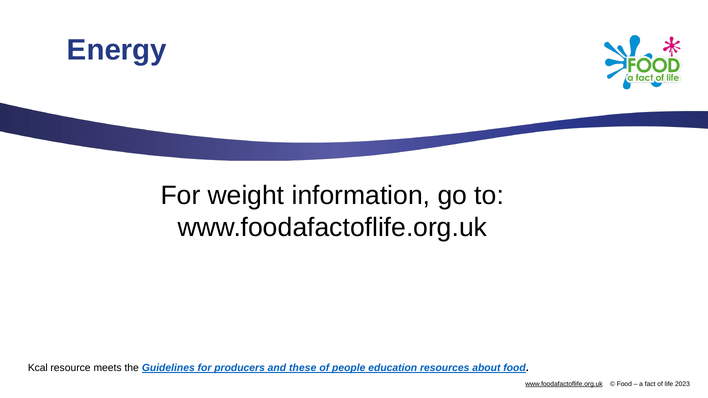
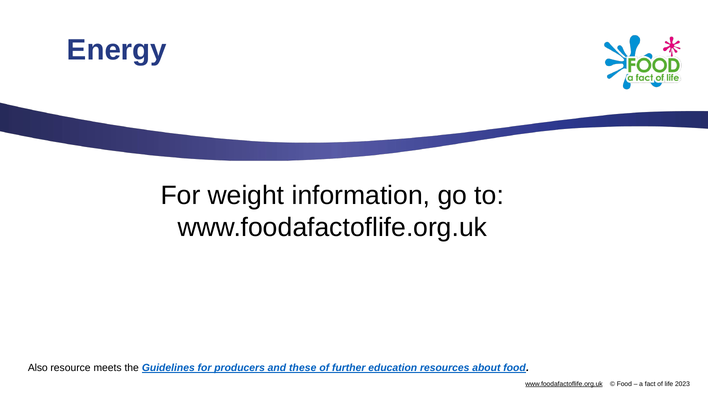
Kcal: Kcal -> Also
people: people -> further
